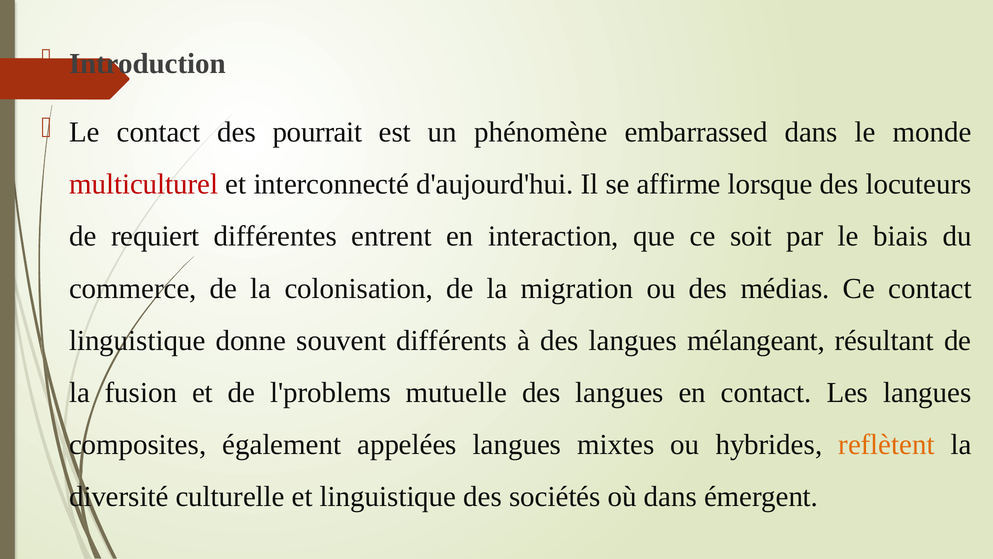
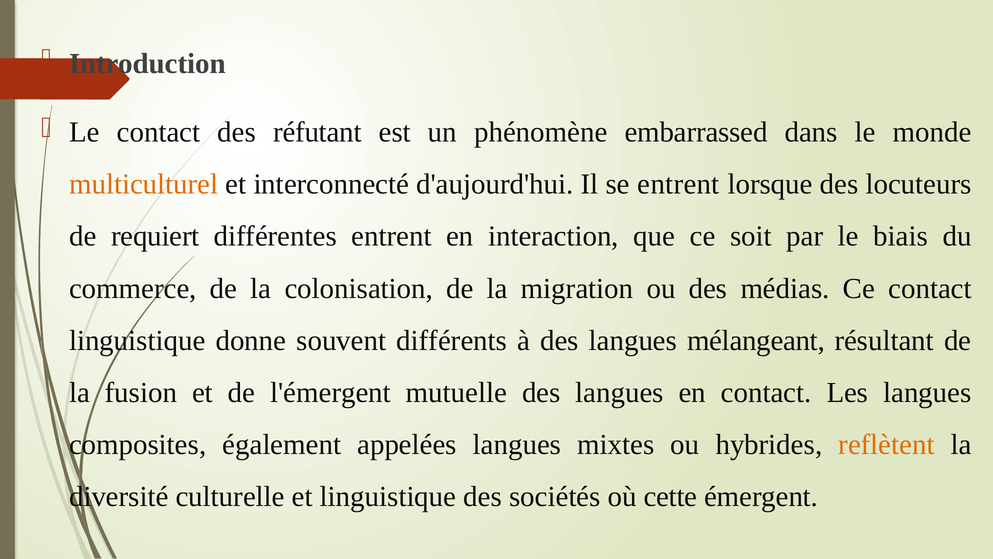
pourrait: pourrait -> réfutant
multiculturel colour: red -> orange
se affirme: affirme -> entrent
l'problems: l'problems -> l'émergent
où dans: dans -> cette
